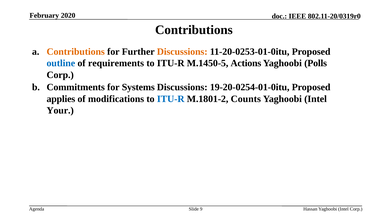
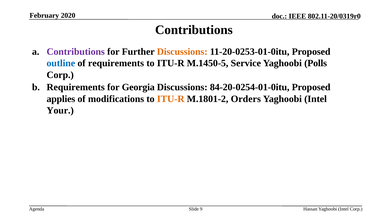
Contributions at (76, 52) colour: orange -> purple
Actions: Actions -> Service
Commitments at (76, 87): Commitments -> Requirements
Systems: Systems -> Georgia
19-20-0254-01-0itu: 19-20-0254-01-0itu -> 84-20-0254-01-0itu
ITU-R at (171, 99) colour: blue -> orange
Counts: Counts -> Orders
